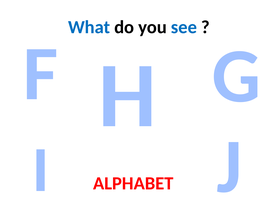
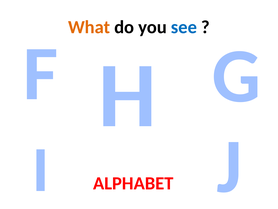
What colour: blue -> orange
